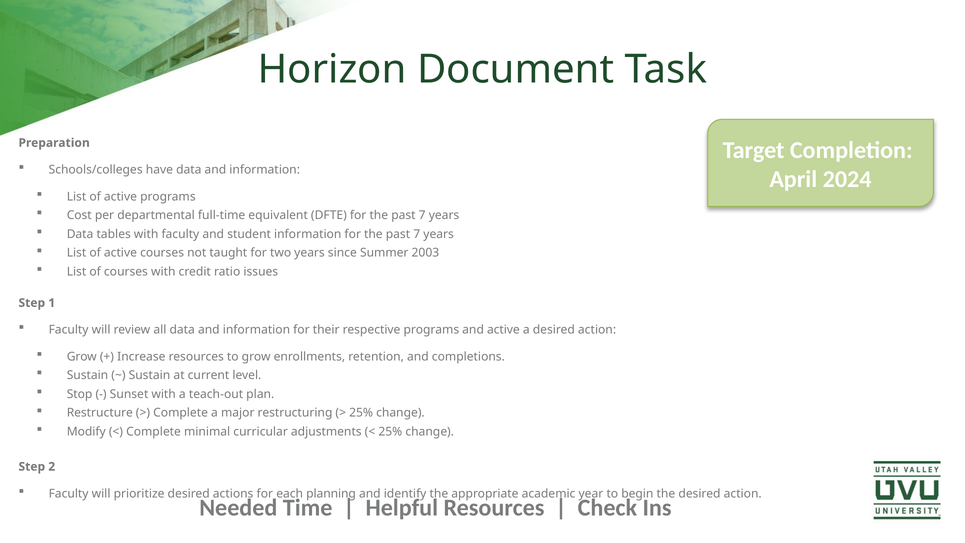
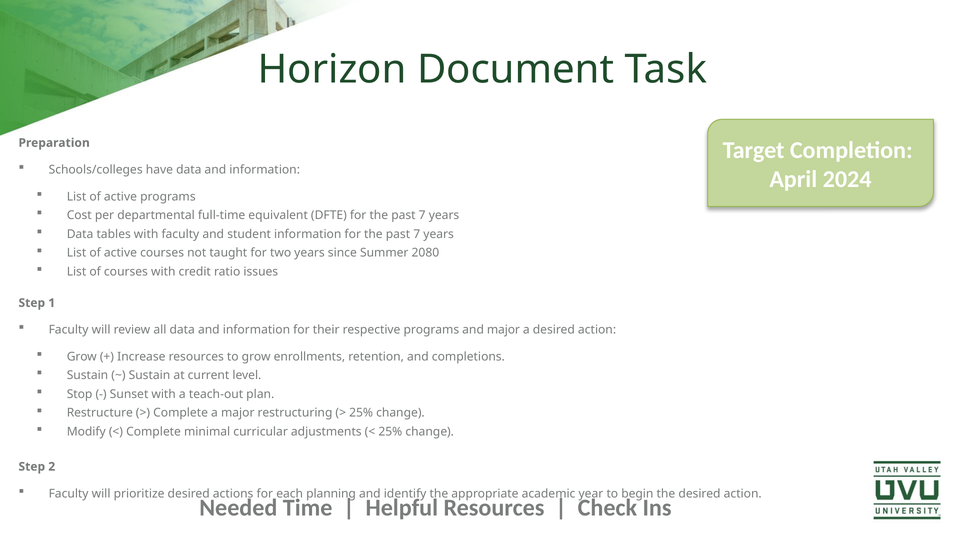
2003: 2003 -> 2080
and active: active -> major
